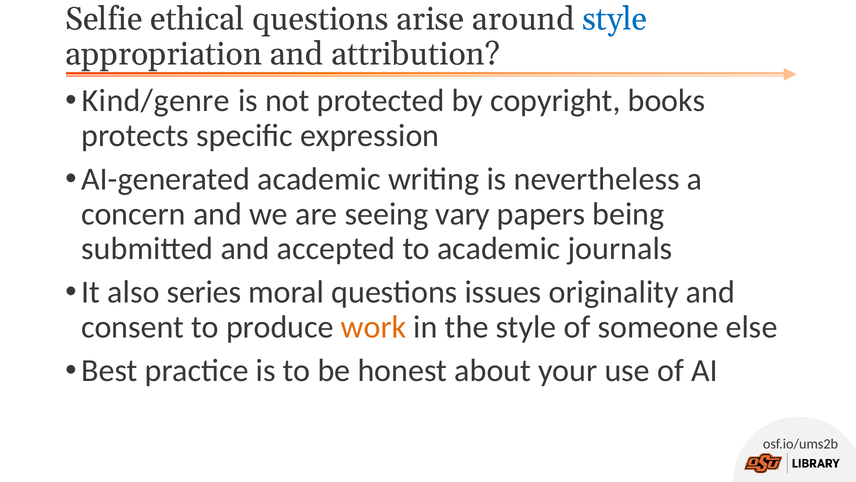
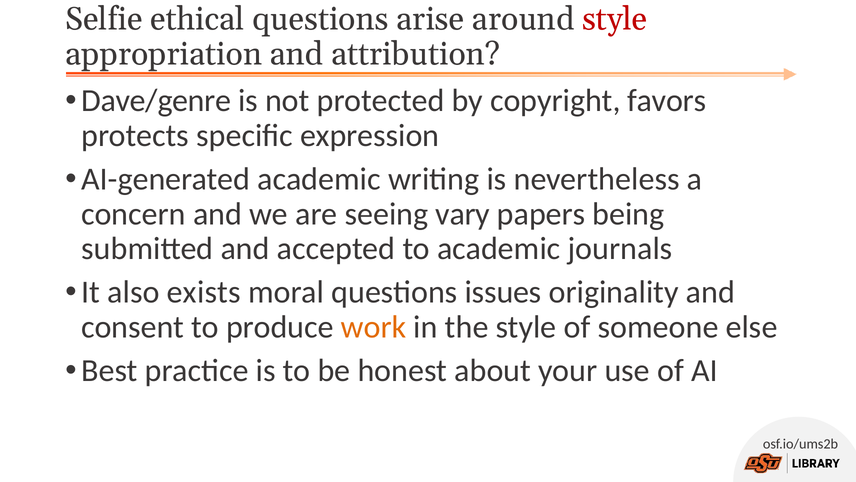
style at (615, 19) colour: blue -> red
Kind/genre: Kind/genre -> Dave/genre
books: books -> favors
series: series -> exists
